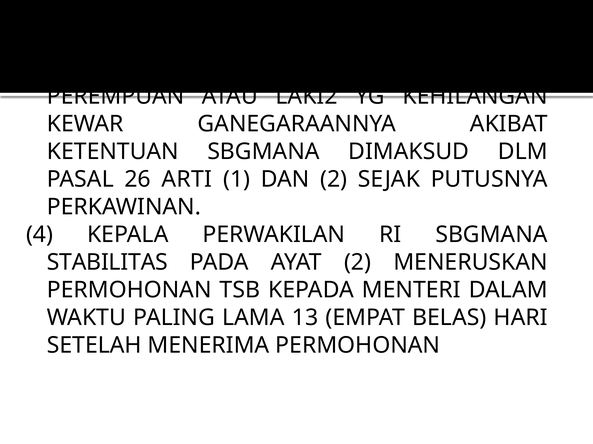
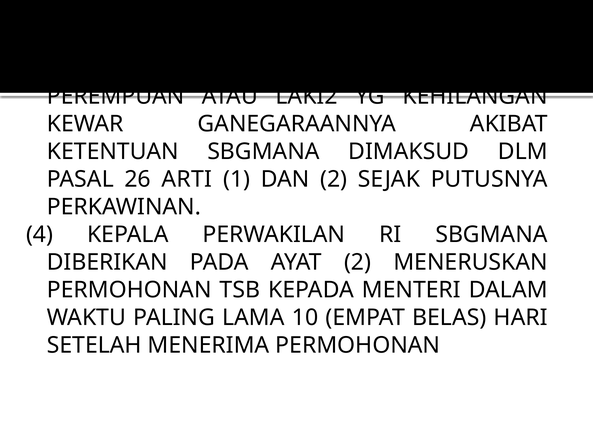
STABILITAS: STABILITAS -> DIBERIKAN
13: 13 -> 10
